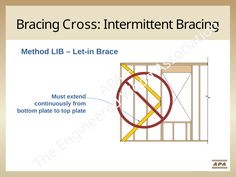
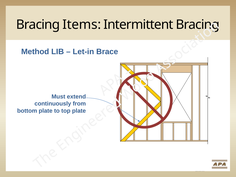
Cross: Cross -> Items
